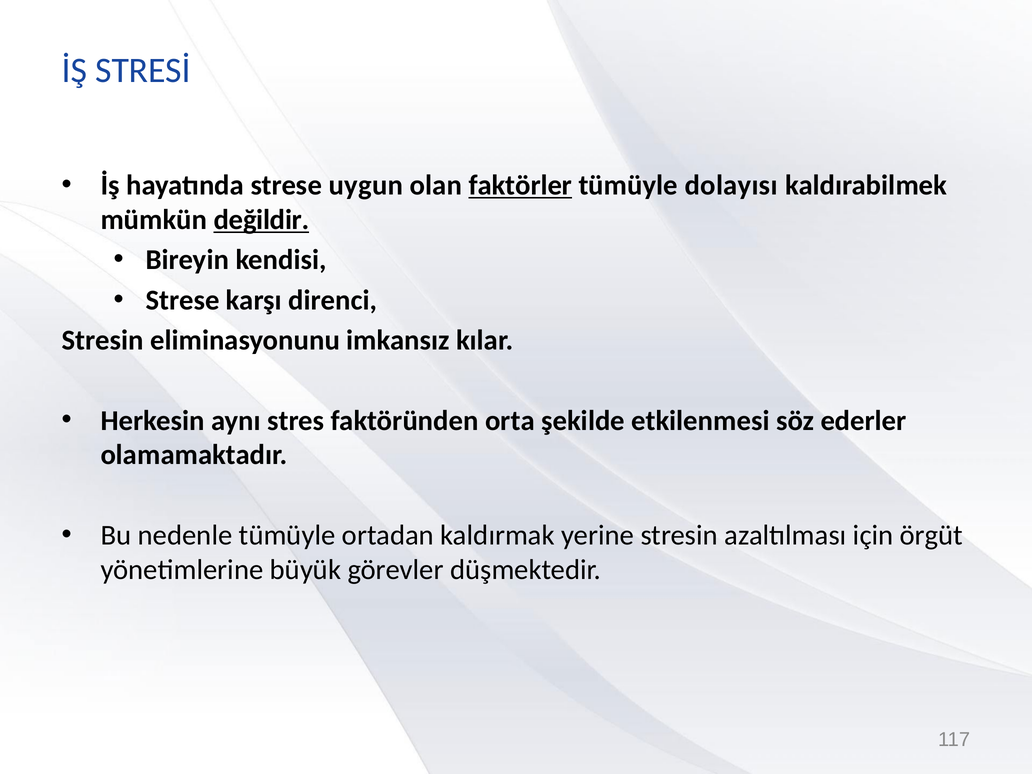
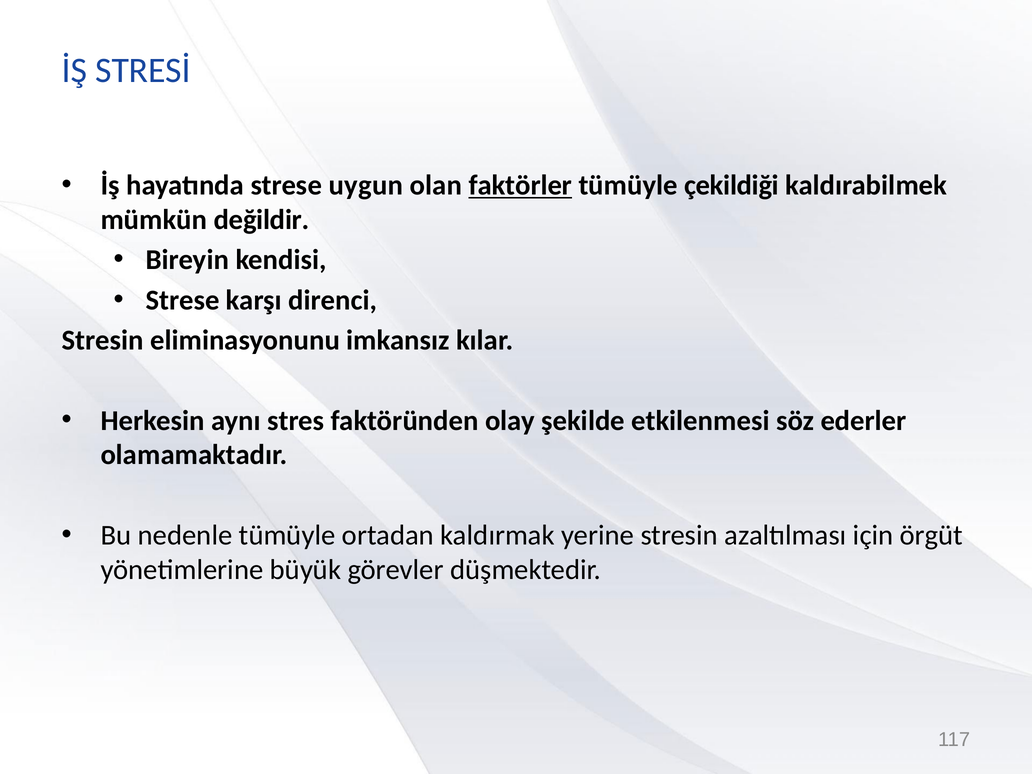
dolayısı: dolayısı -> çekildiği
değildir underline: present -> none
orta: orta -> olay
